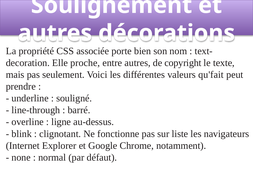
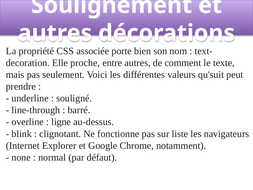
copyright: copyright -> comment
qu'fait: qu'fait -> qu'suit
